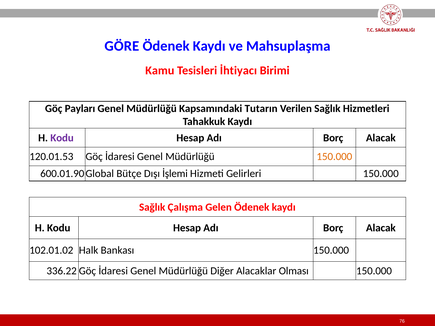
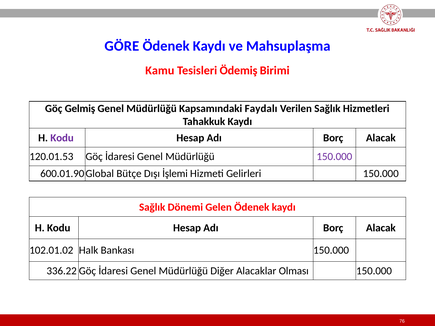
İhtiyacı: İhtiyacı -> Ödemiş
Payları: Payları -> Gelmiş
Tutarın: Tutarın -> Faydalı
150.000 at (334, 157) colour: orange -> purple
Çalışma: Çalışma -> Dönemi
